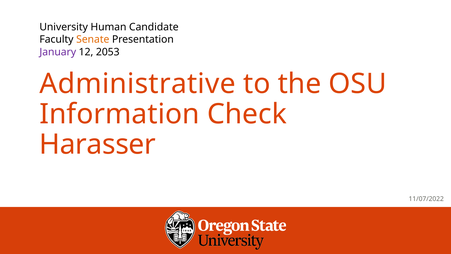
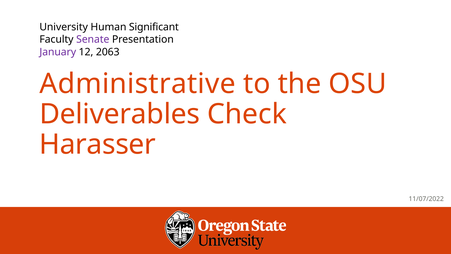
Candidate: Candidate -> Significant
Senate colour: orange -> purple
2053: 2053 -> 2063
Information: Information -> Deliverables
